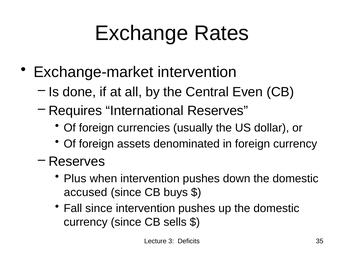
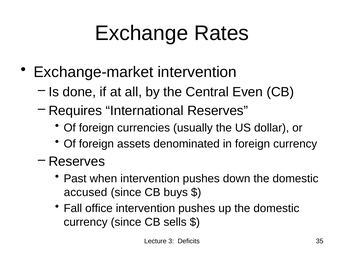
Plus: Plus -> Past
Fall since: since -> office
